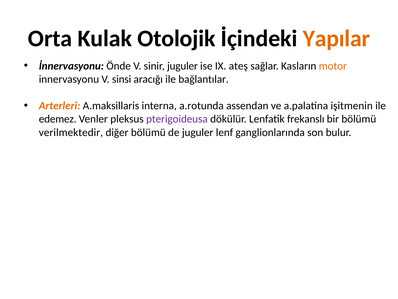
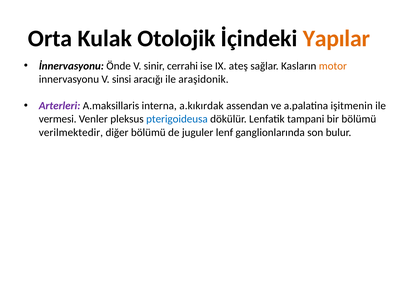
sinir juguler: juguler -> cerrahi
bağlantılar: bağlantılar -> araşidonik
Arterleri colour: orange -> purple
a.rotunda: a.rotunda -> a.kıkırdak
edemez: edemez -> vermesi
pterigoideusa colour: purple -> blue
frekanslı: frekanslı -> tampani
